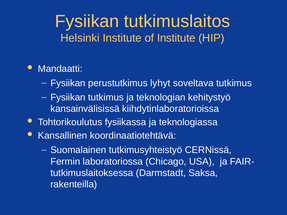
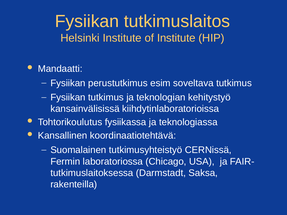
lyhyt: lyhyt -> esim
